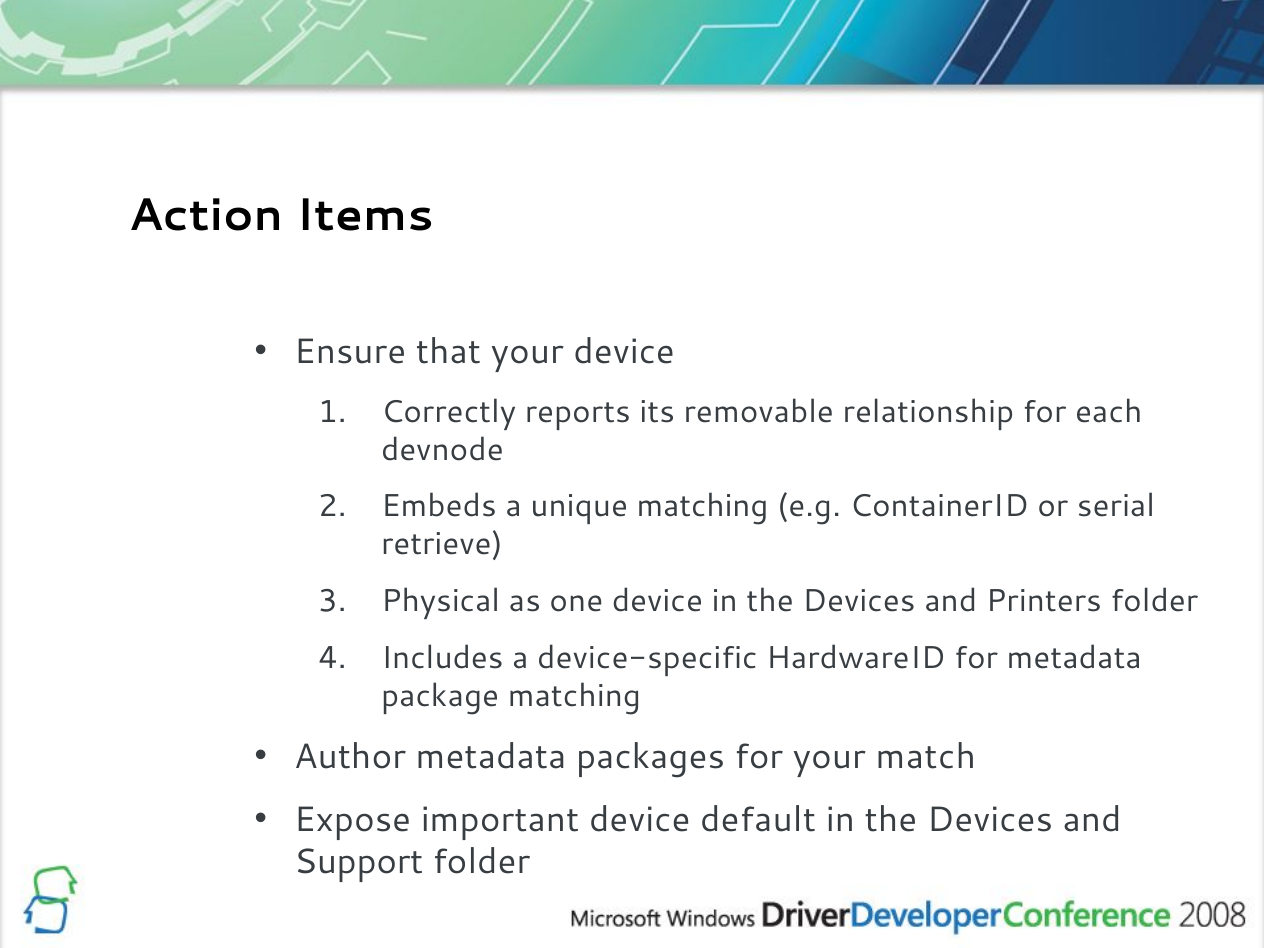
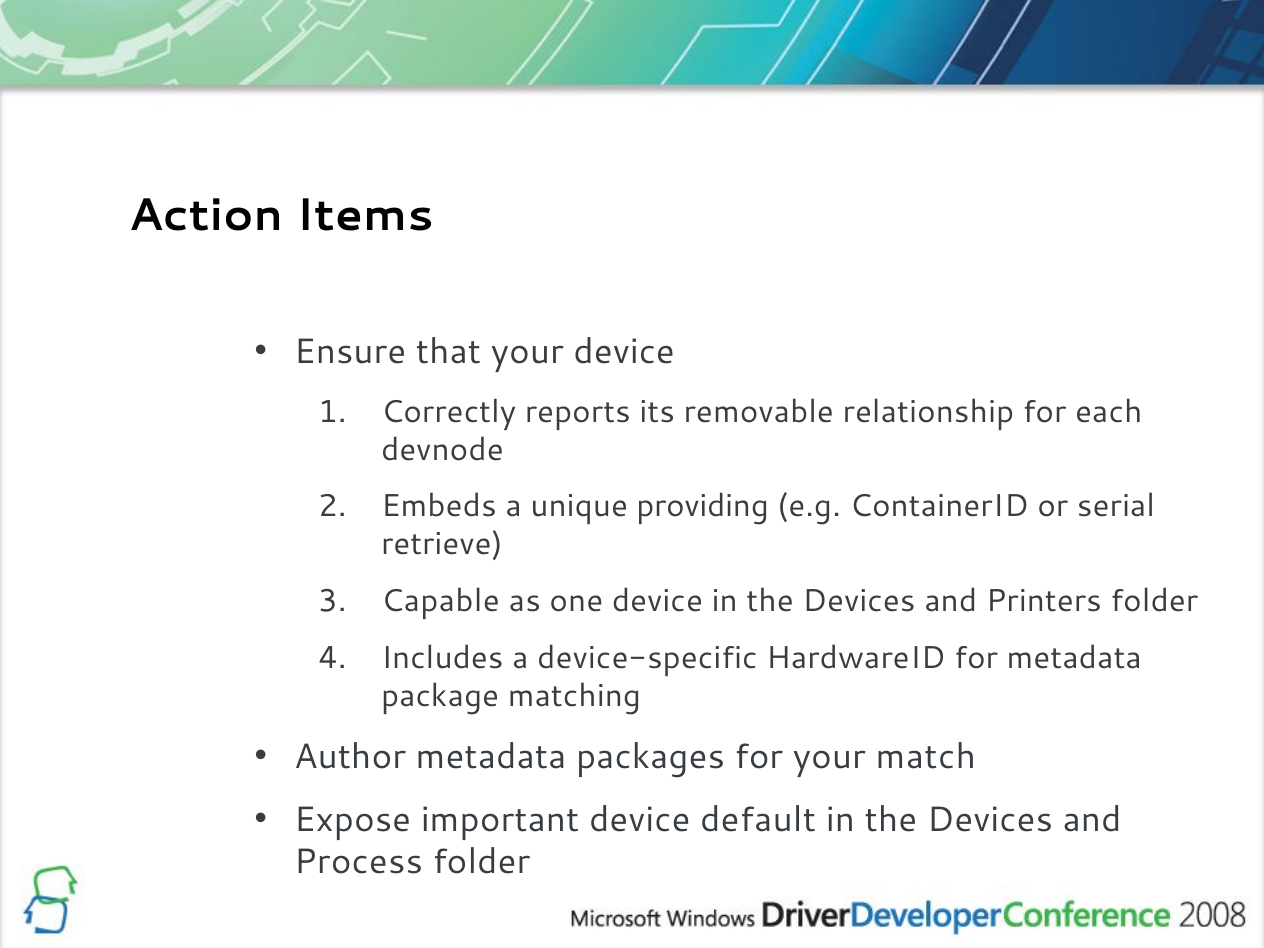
unique matching: matching -> providing
Physical: Physical -> Capable
Support: Support -> Process
